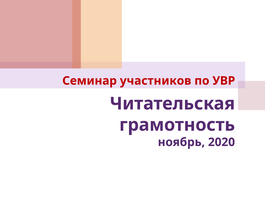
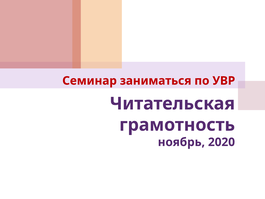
участников: участников -> заниматься
